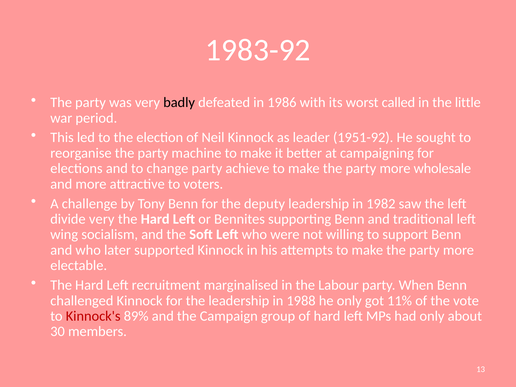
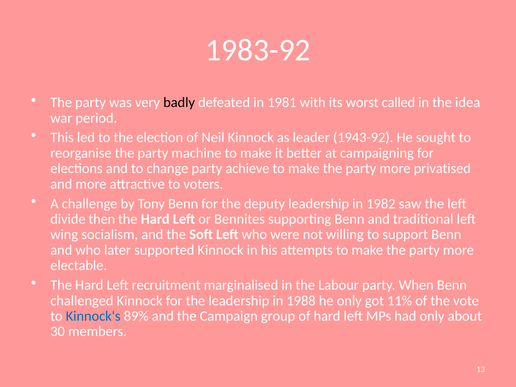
1986: 1986 -> 1981
little: little -> idea
1951-92: 1951-92 -> 1943-92
wholesale: wholesale -> privatised
divide very: very -> then
Kinnock's colour: red -> blue
